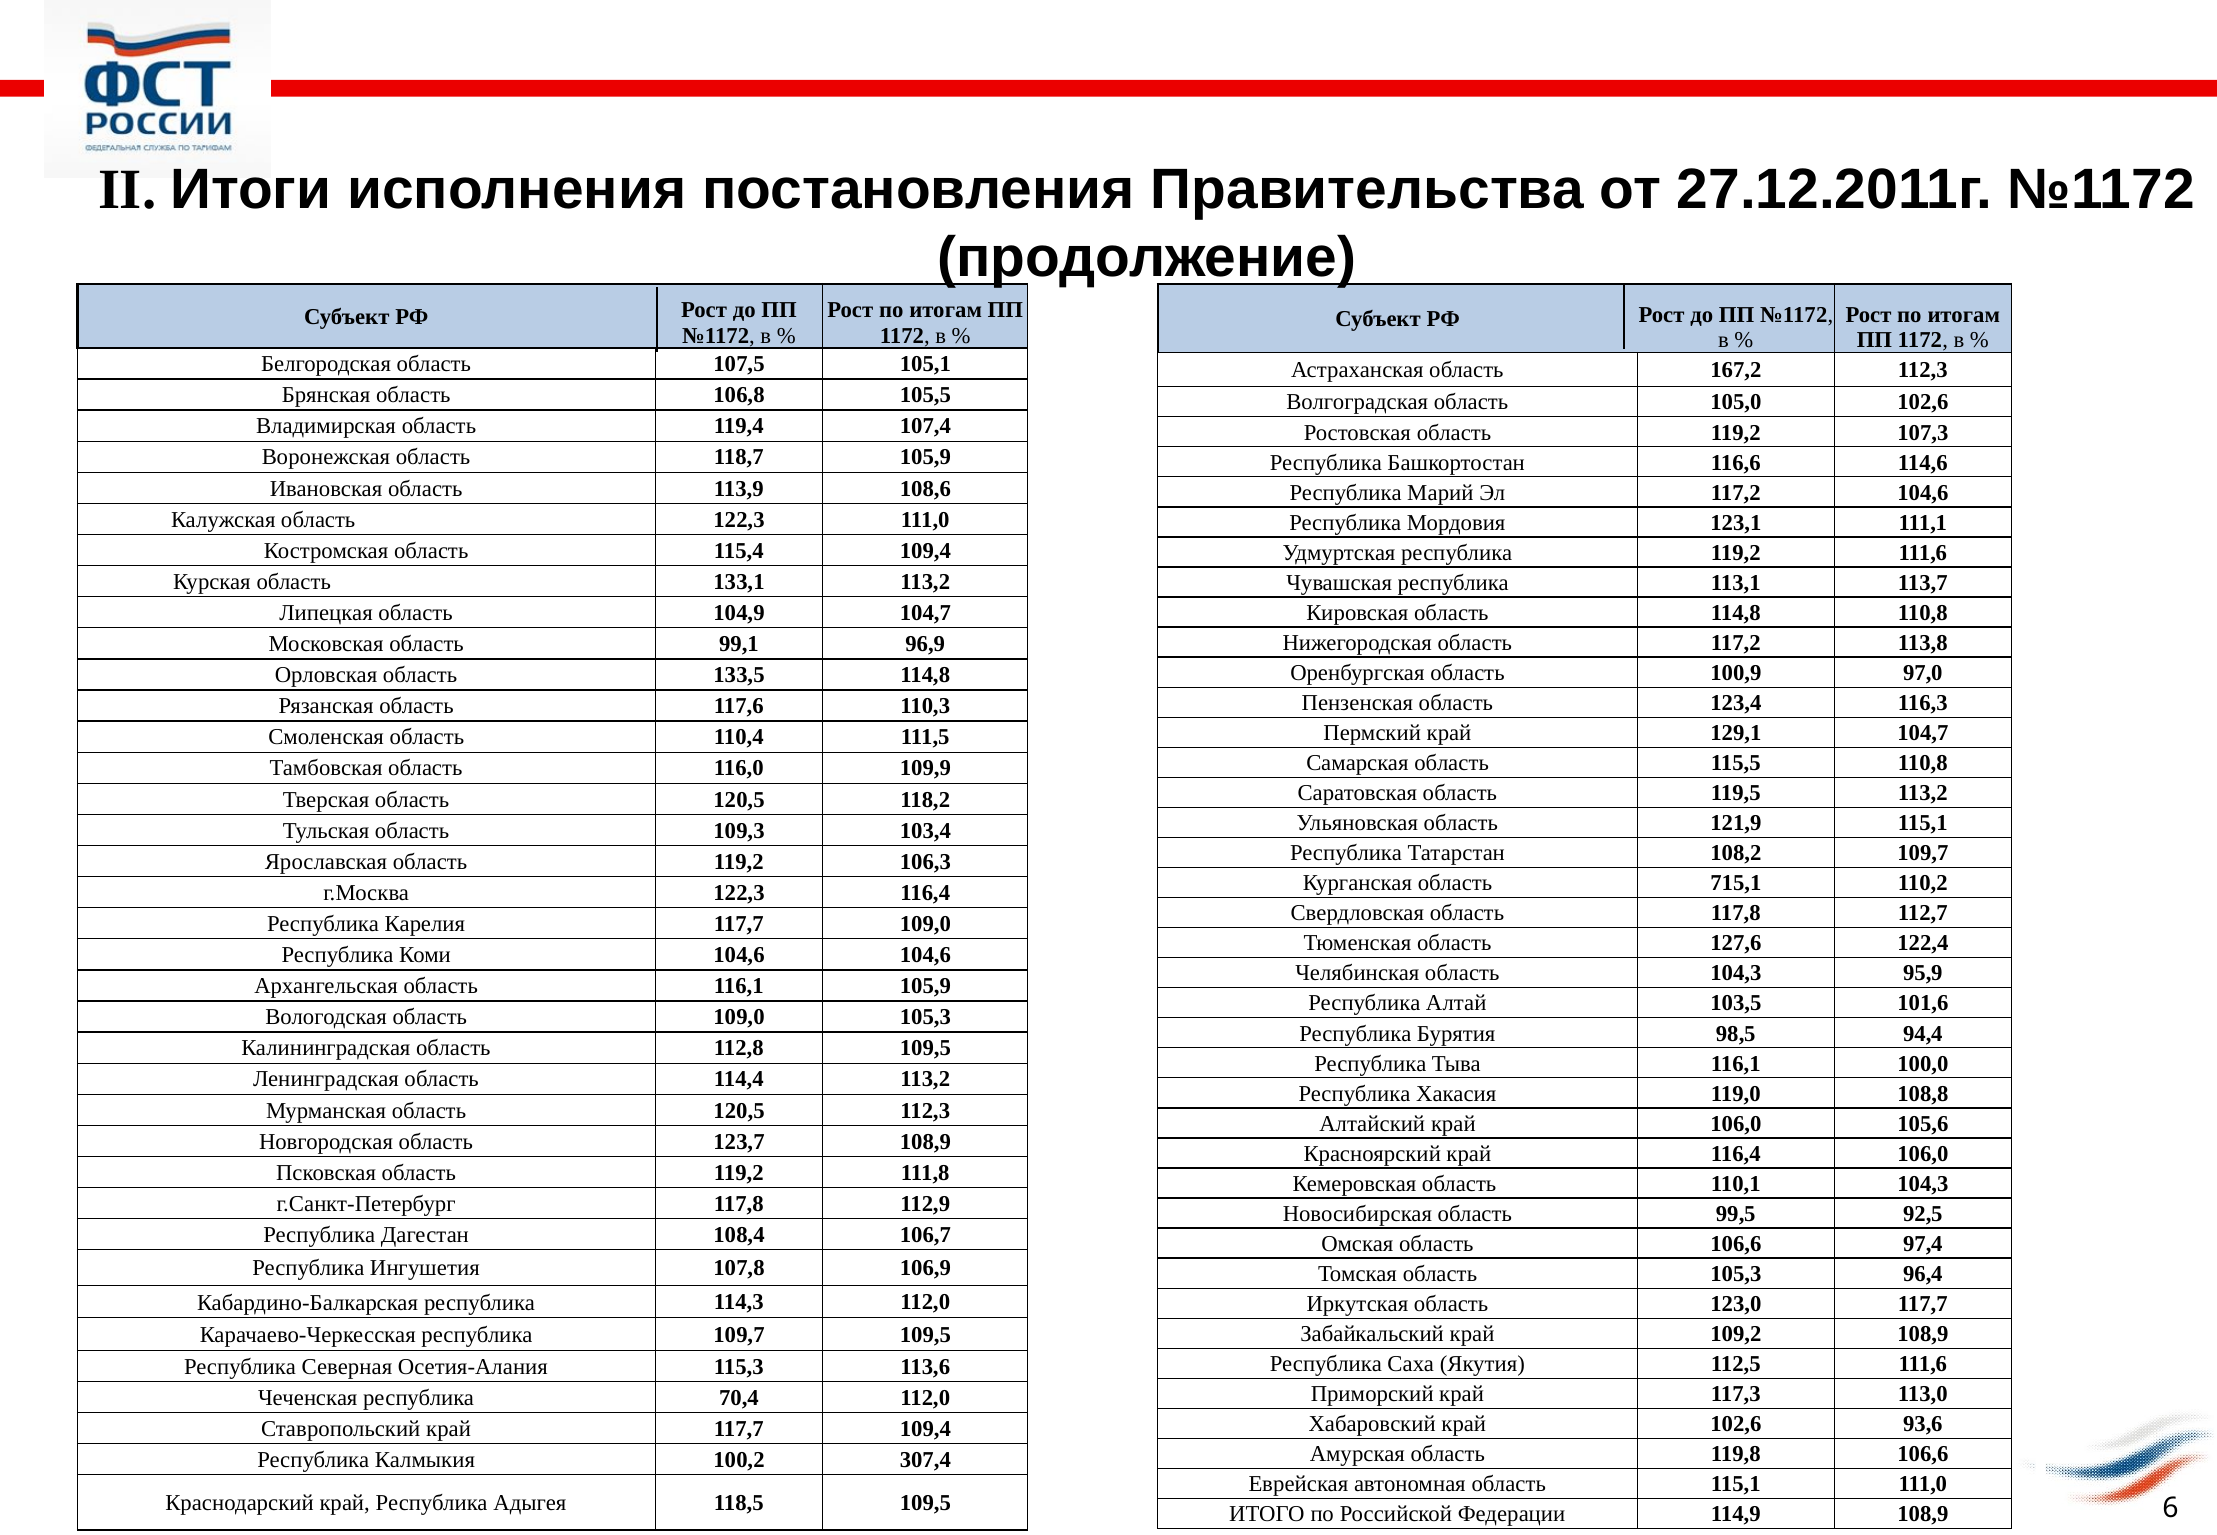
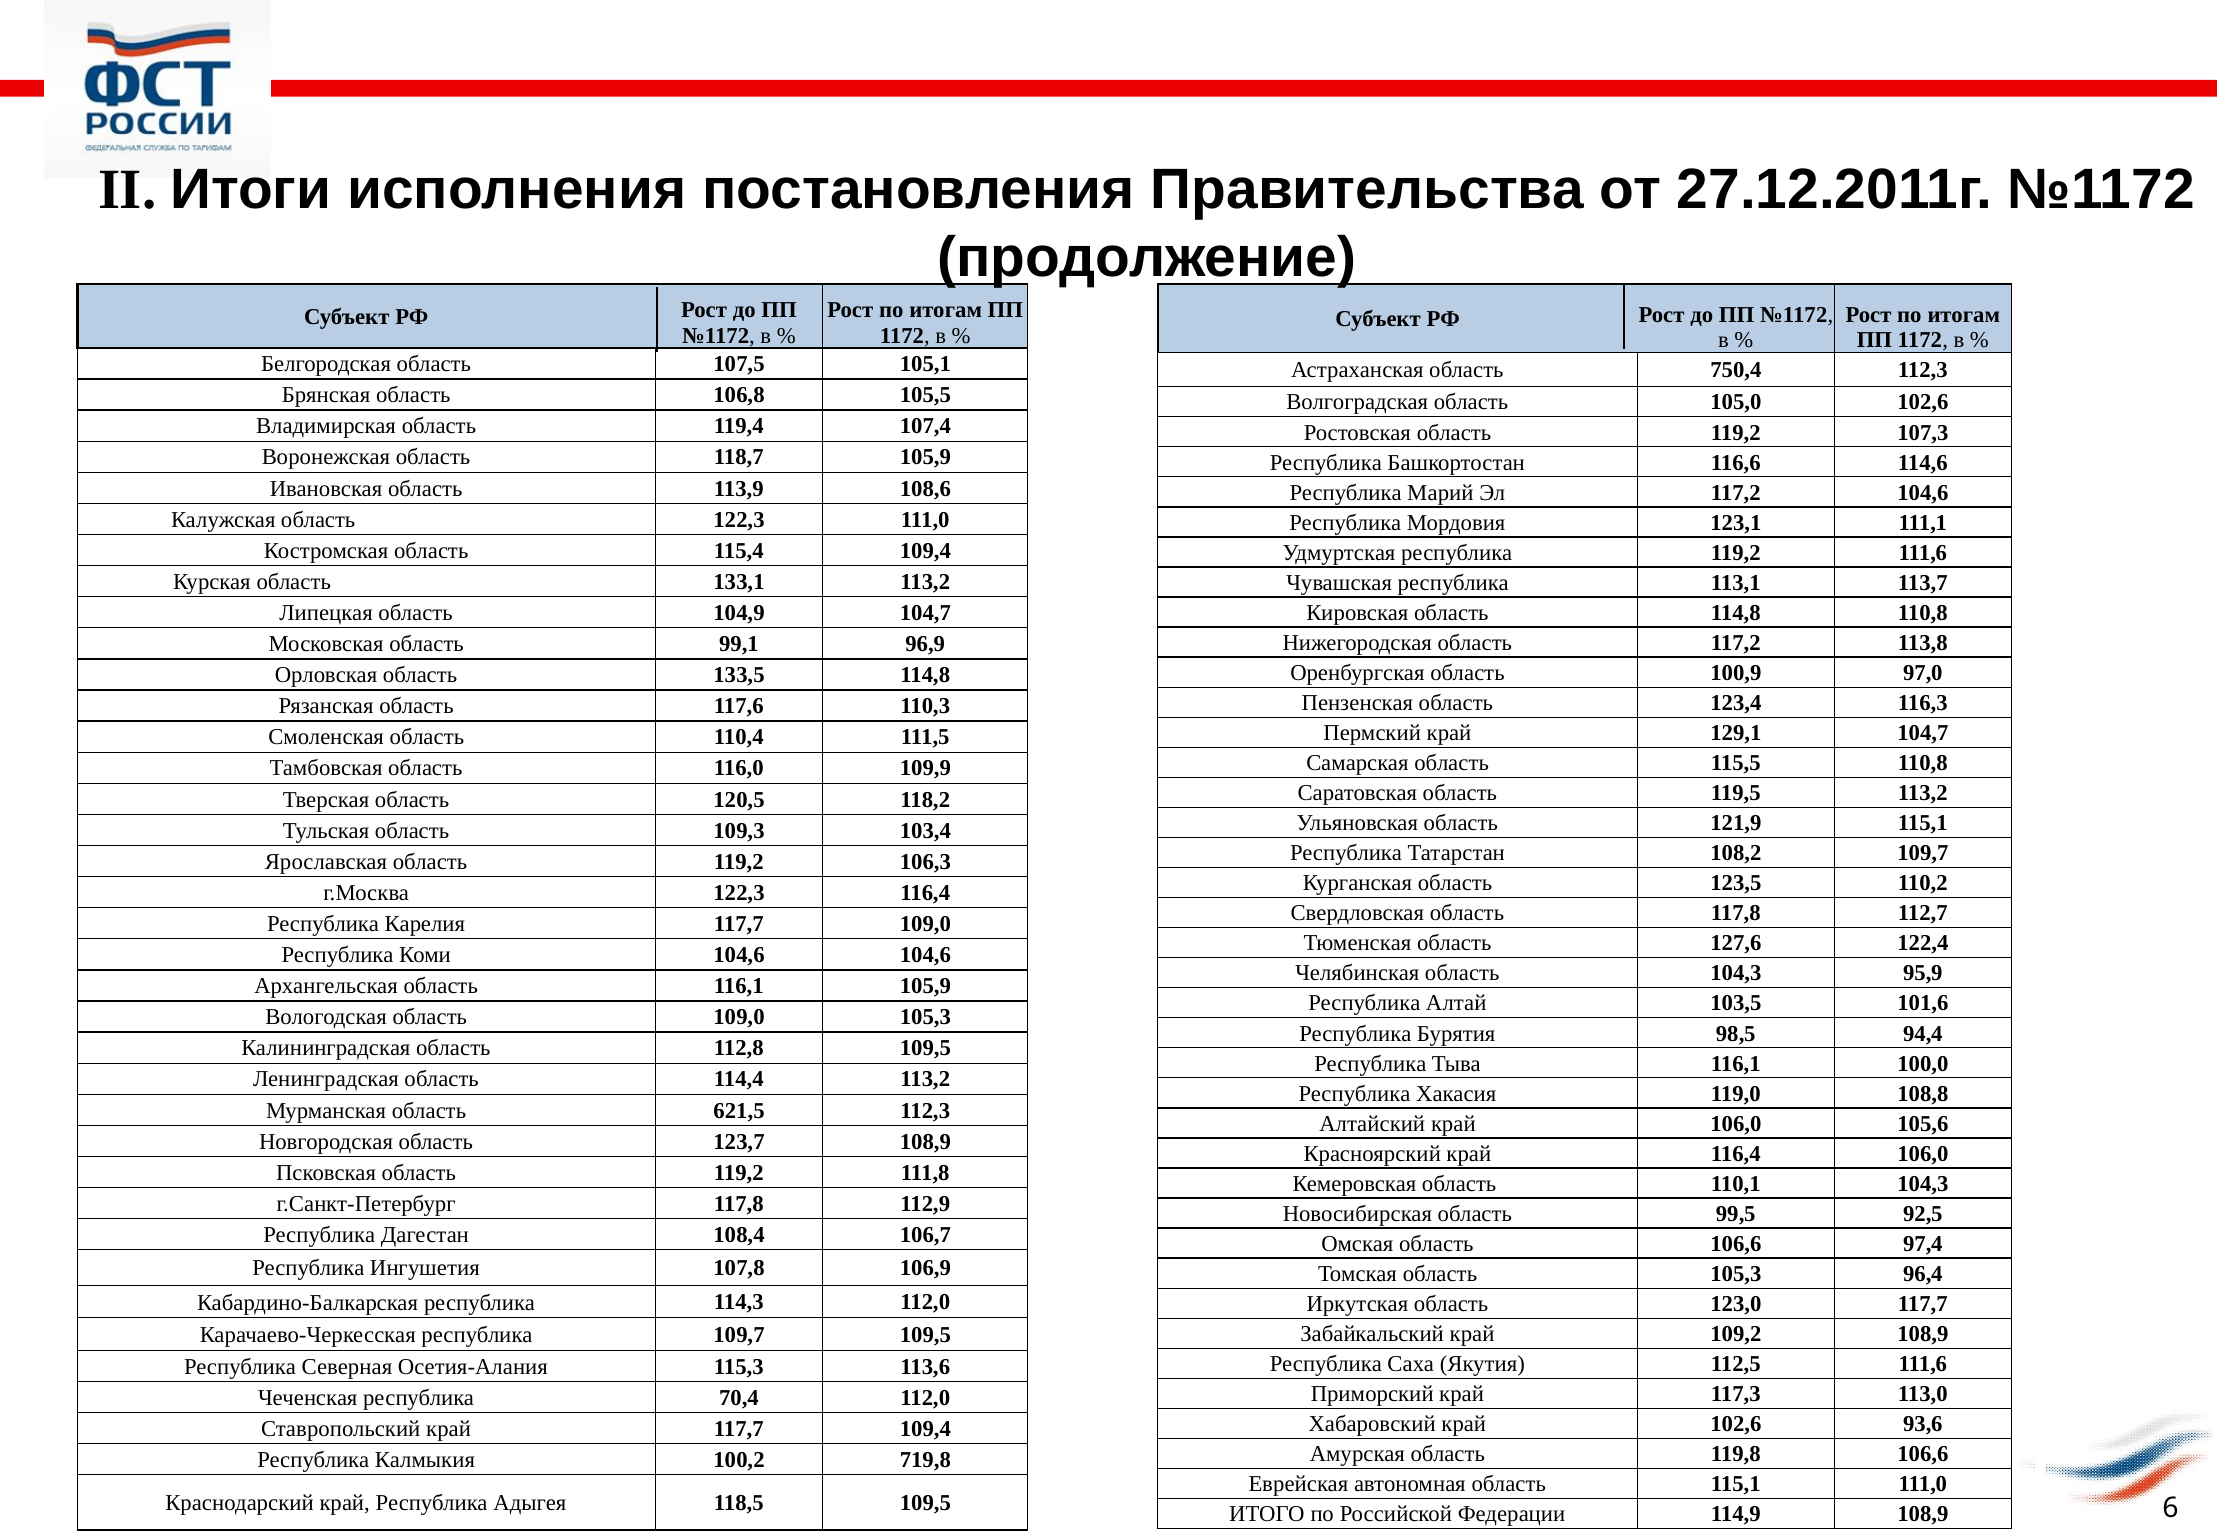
167,2: 167,2 -> 750,4
715,1: 715,1 -> 123,5
Мурманская область 120,5: 120,5 -> 621,5
307,4: 307,4 -> 719,8
